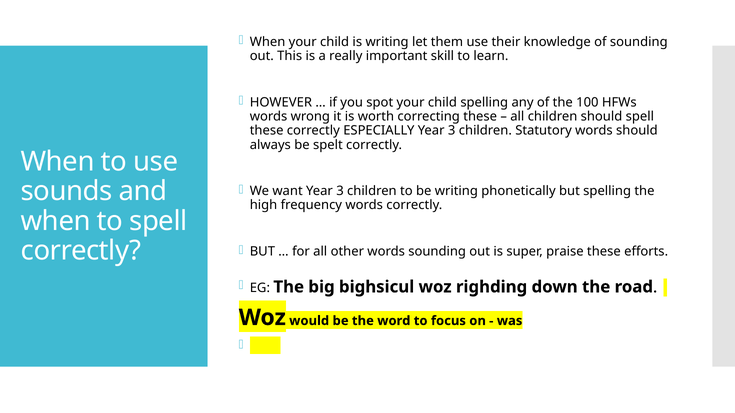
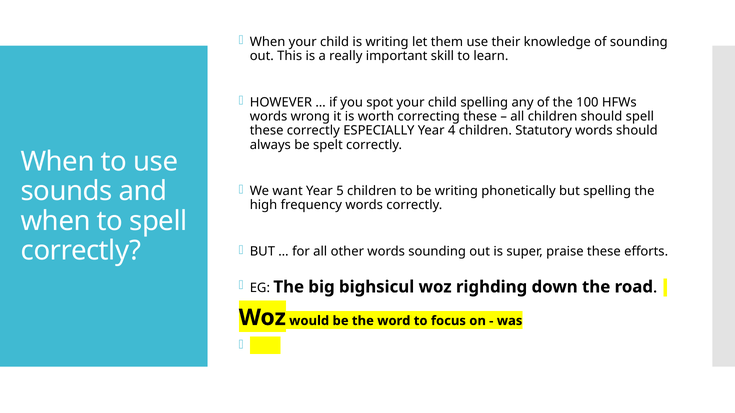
ESPECIALLY Year 3: 3 -> 4
want Year 3: 3 -> 5
